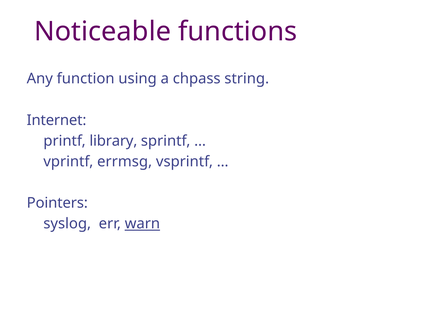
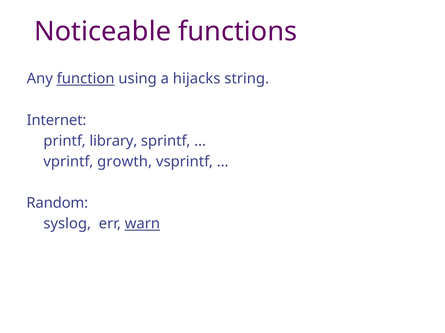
function underline: none -> present
chpass: chpass -> hijacks
errmsg: errmsg -> growth
Pointers: Pointers -> Random
